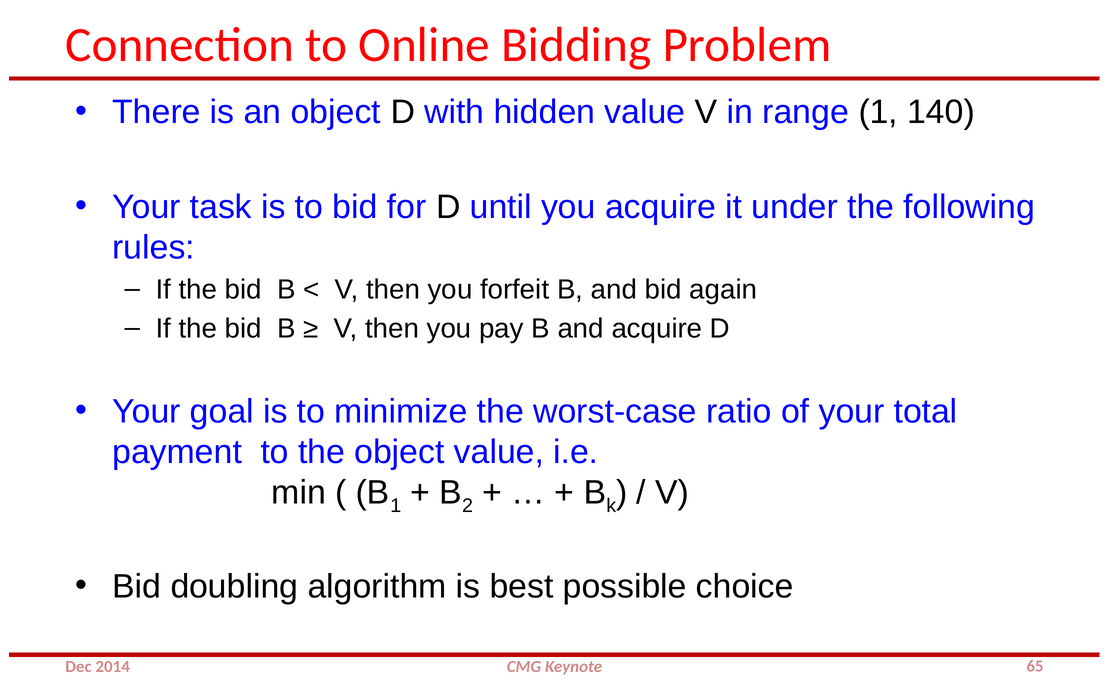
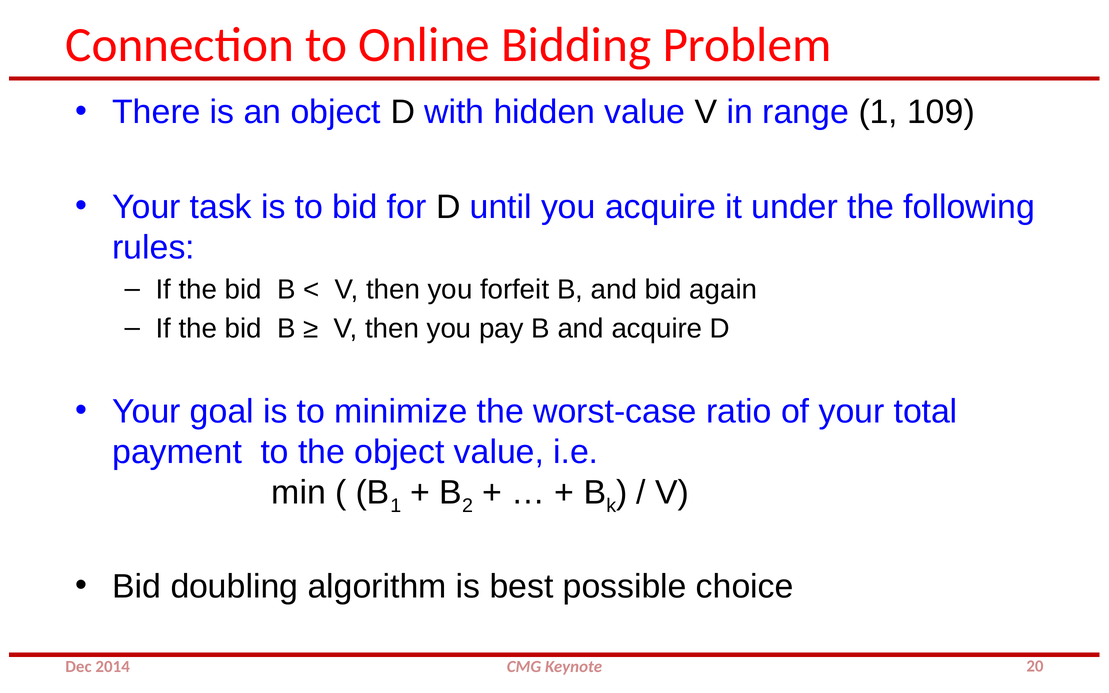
140: 140 -> 109
65: 65 -> 20
